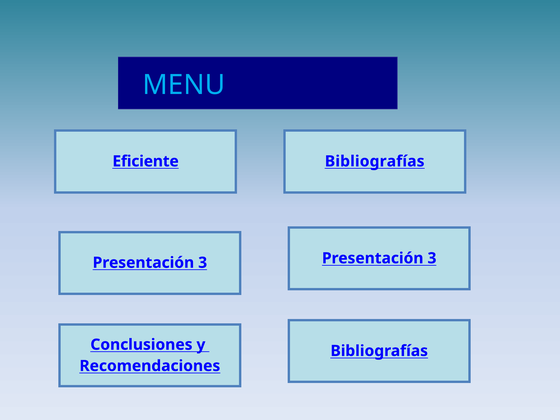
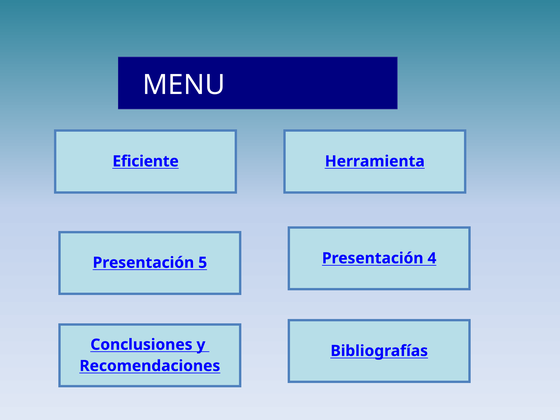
MENU colour: light blue -> white
Bibliografías at (375, 161): Bibliografías -> Herramienta
3 at (432, 258): 3 -> 4
3 at (203, 263): 3 -> 5
